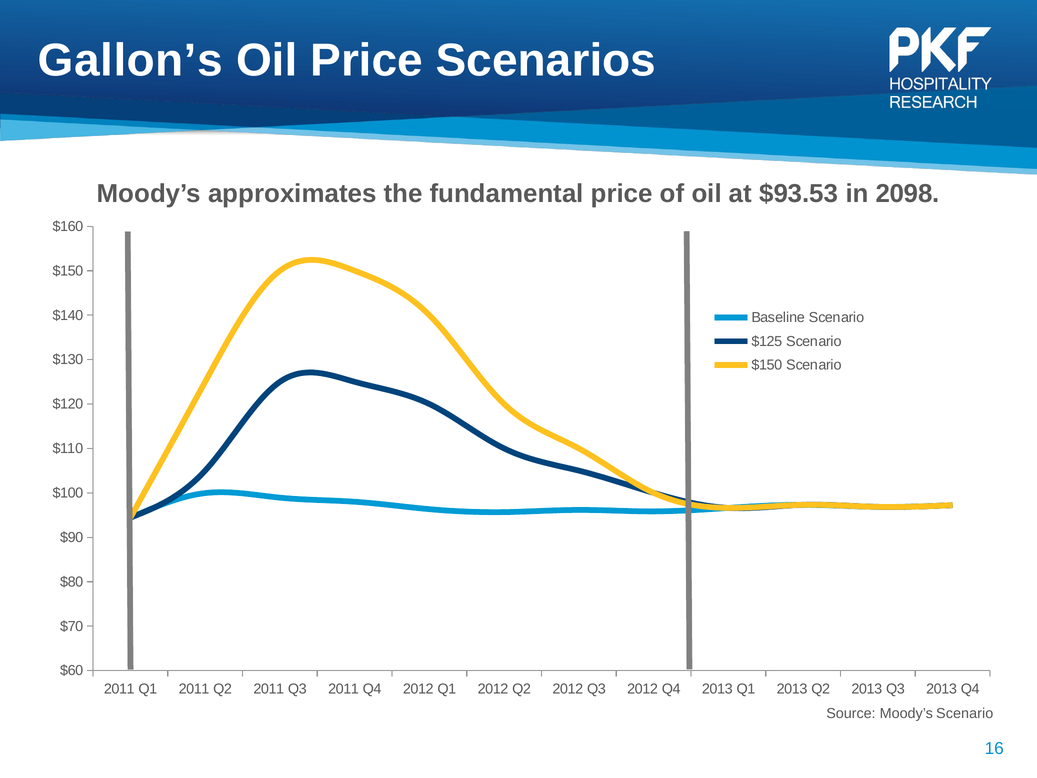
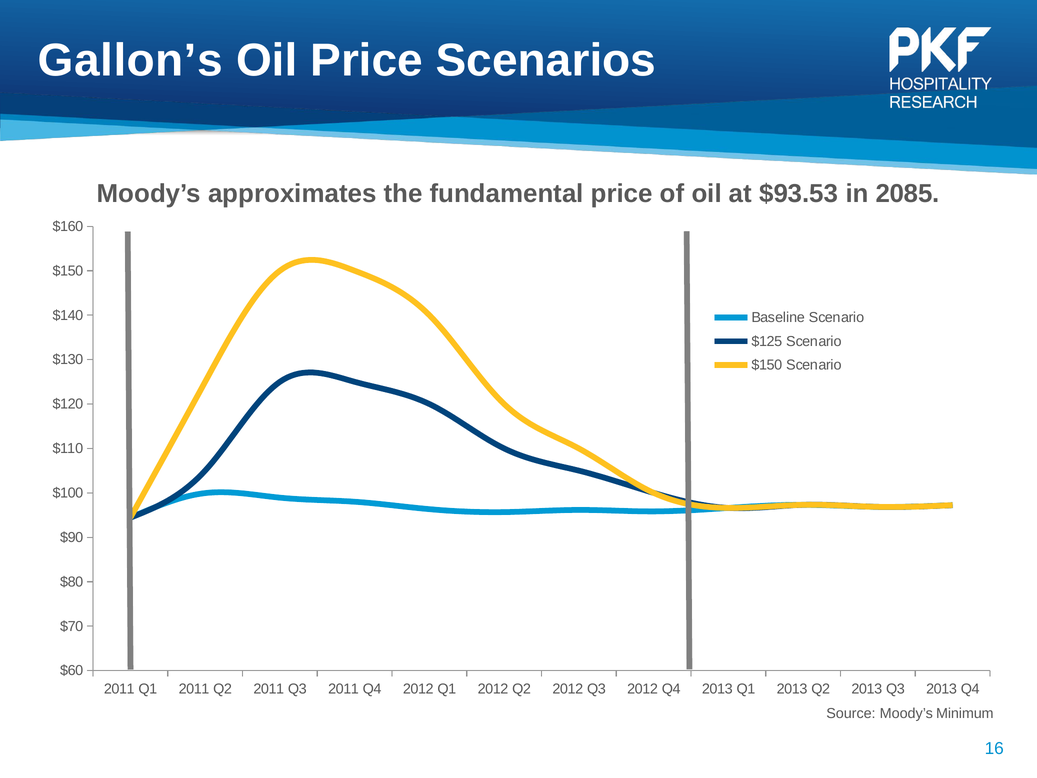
2098: 2098 -> 2085
Moody’s Scenario: Scenario -> Minimum
